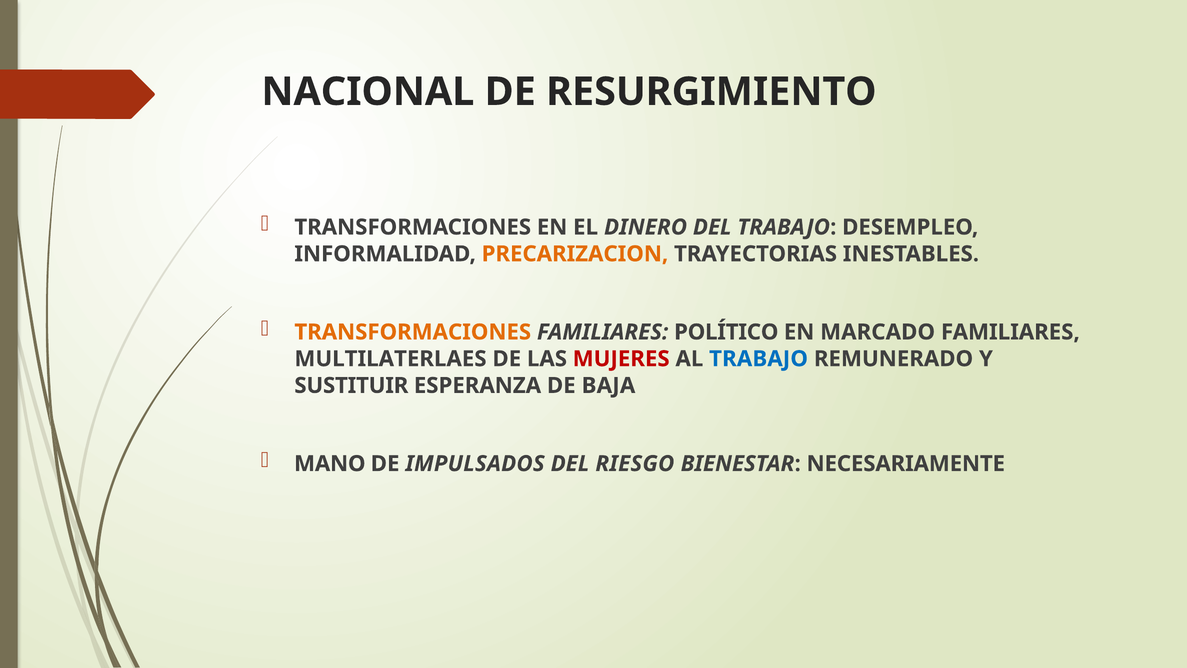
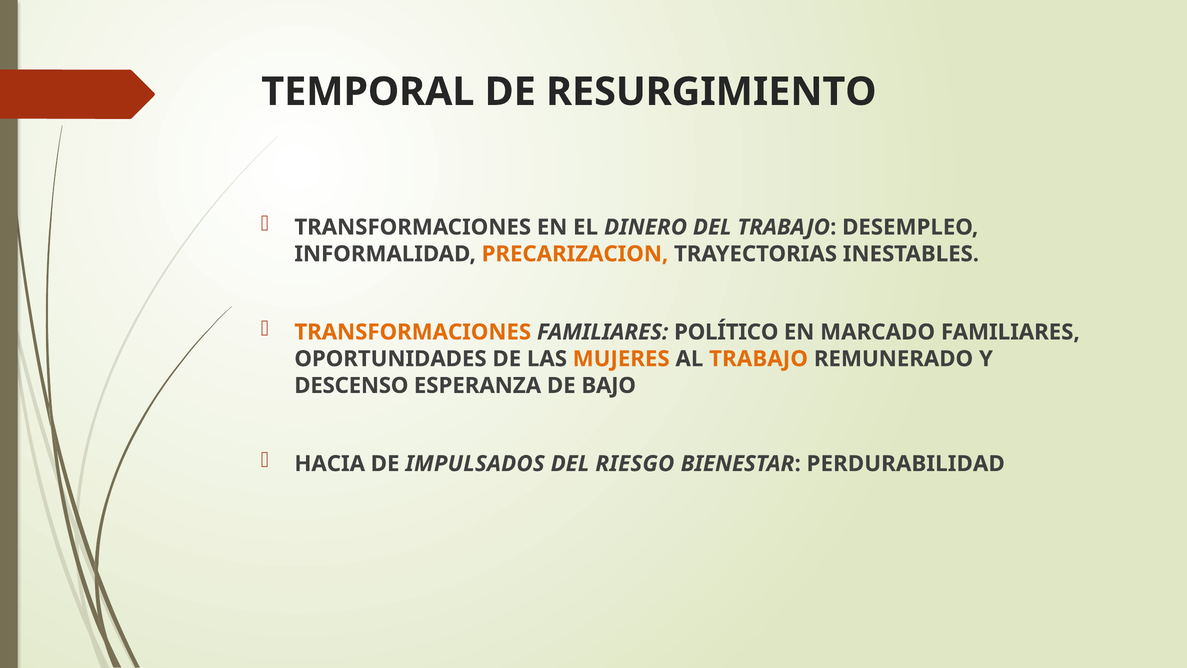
NACIONAL: NACIONAL -> TEMPORAL
MULTILATERLAES: MULTILATERLAES -> OPORTUNIDADES
MUJERES colour: red -> orange
TRABAJO at (759, 359) colour: blue -> orange
SUSTITUIR: SUSTITUIR -> DESCENSO
BAJA: BAJA -> BAJO
MANO: MANO -> HACIA
NECESARIAMENTE: NECESARIAMENTE -> PERDURABILIDAD
